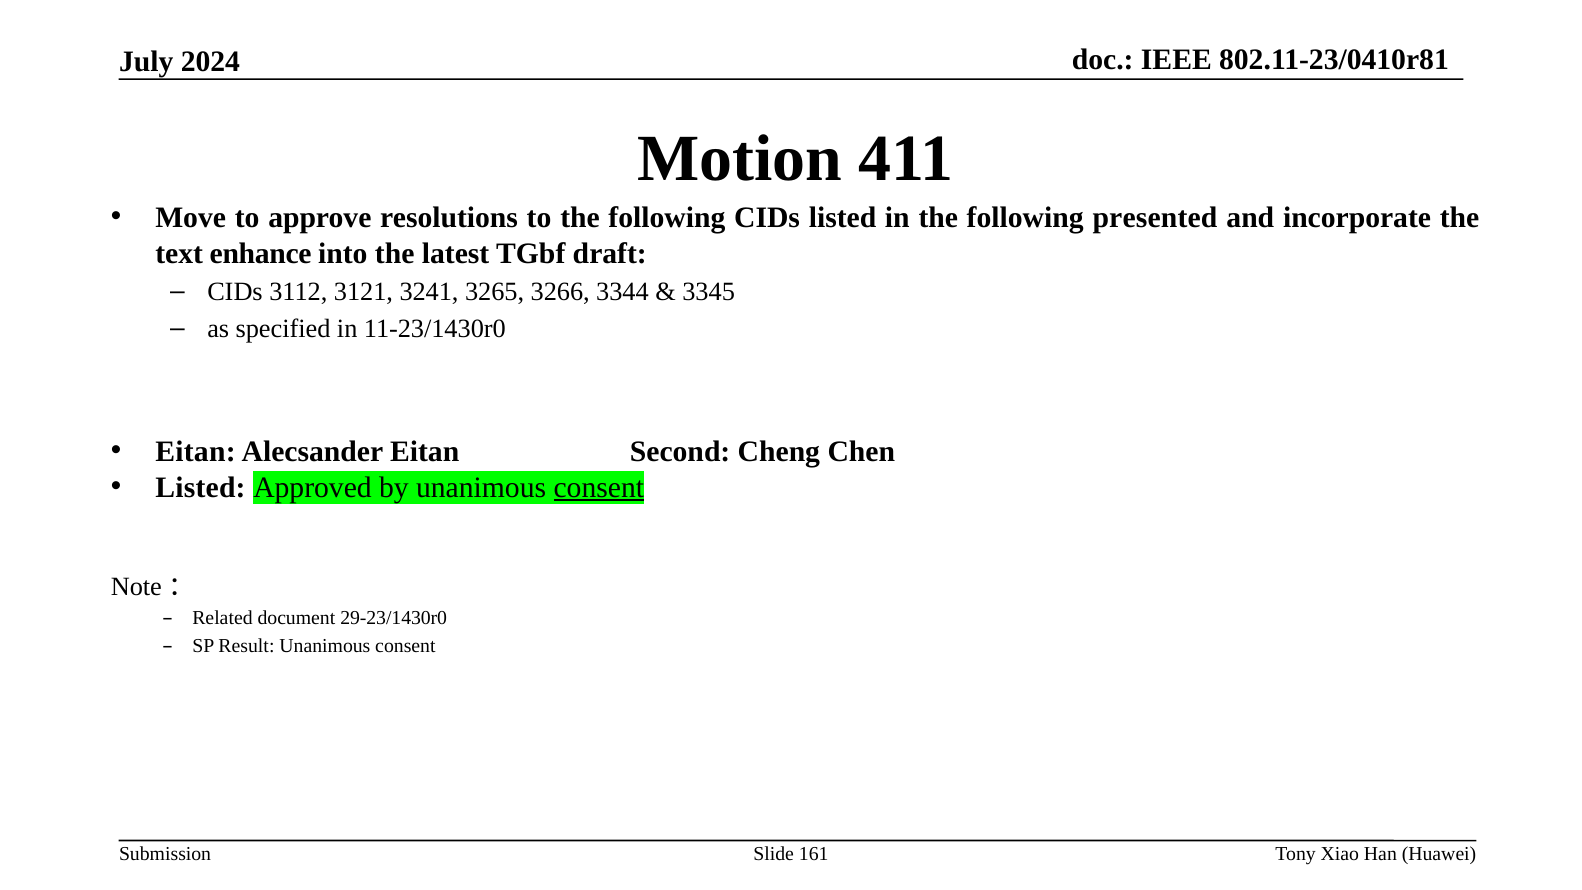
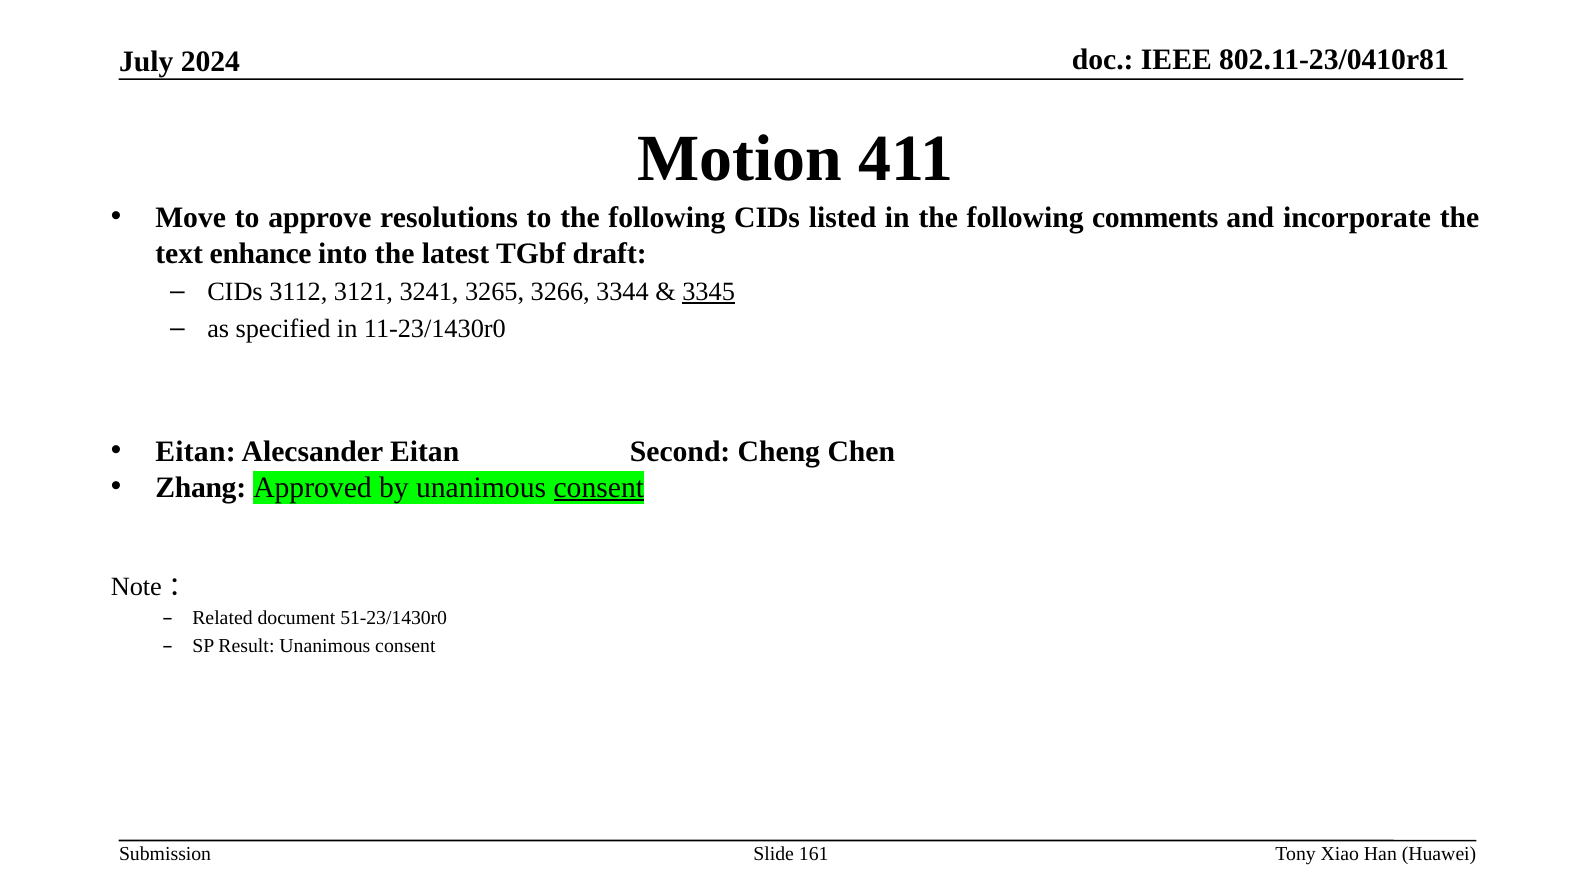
presented: presented -> comments
3345 underline: none -> present
Listed at (200, 487): Listed -> Zhang
29-23/1430r0: 29-23/1430r0 -> 51-23/1430r0
